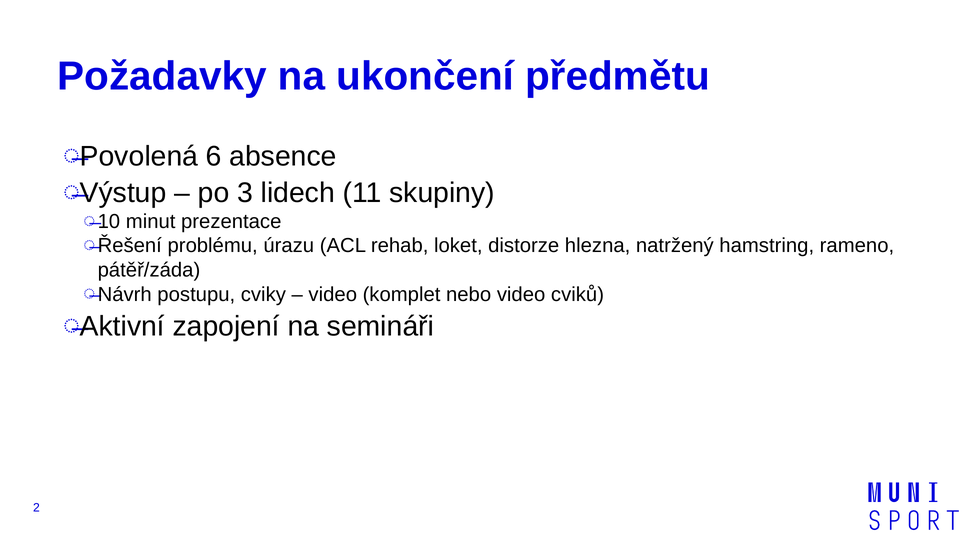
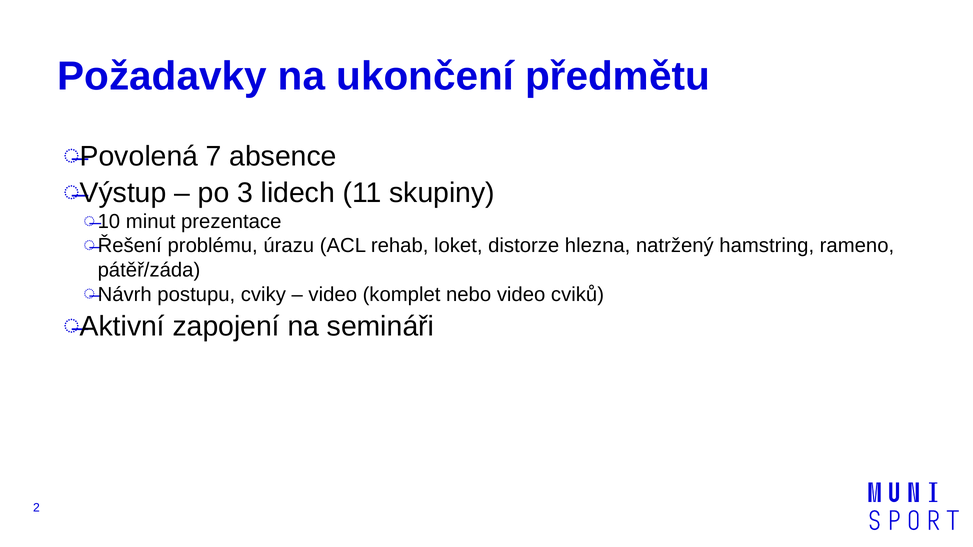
6: 6 -> 7
